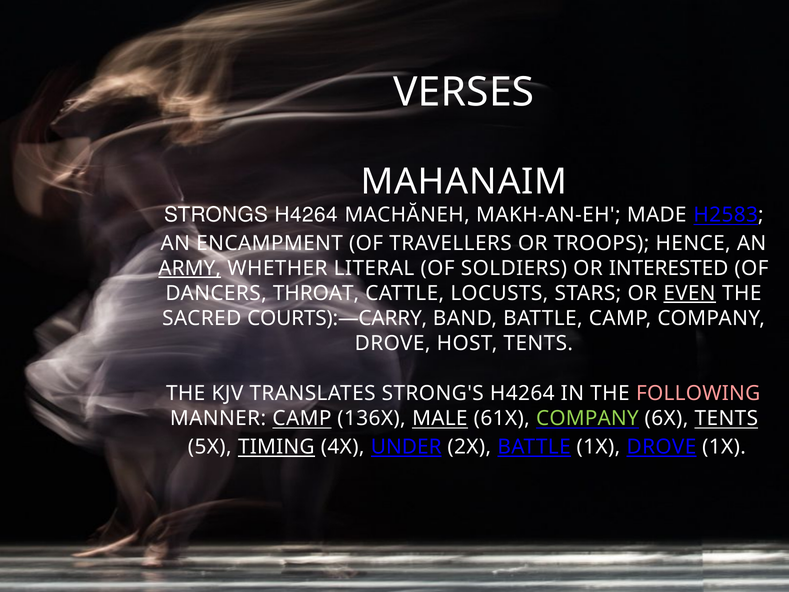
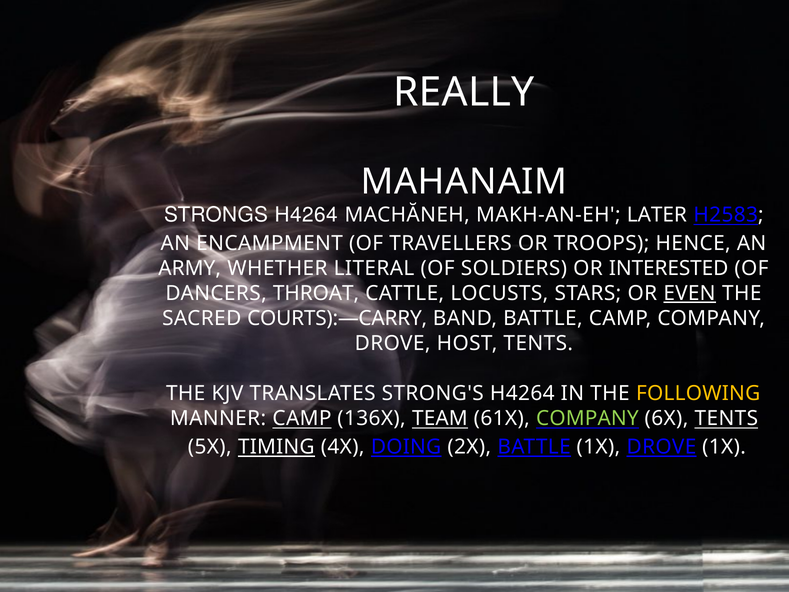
VERSES: VERSES -> REALLY
MADE: MADE -> LATER
ARMY underline: present -> none
FOLLOWING colour: pink -> yellow
MALE: MALE -> TEAM
UNDER: UNDER -> DOING
